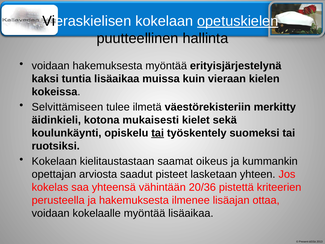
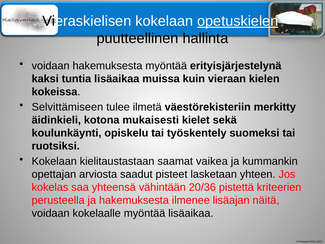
tai at (158, 133) underline: present -> none
oikeus: oikeus -> vaikea
ottaa: ottaa -> näitä
